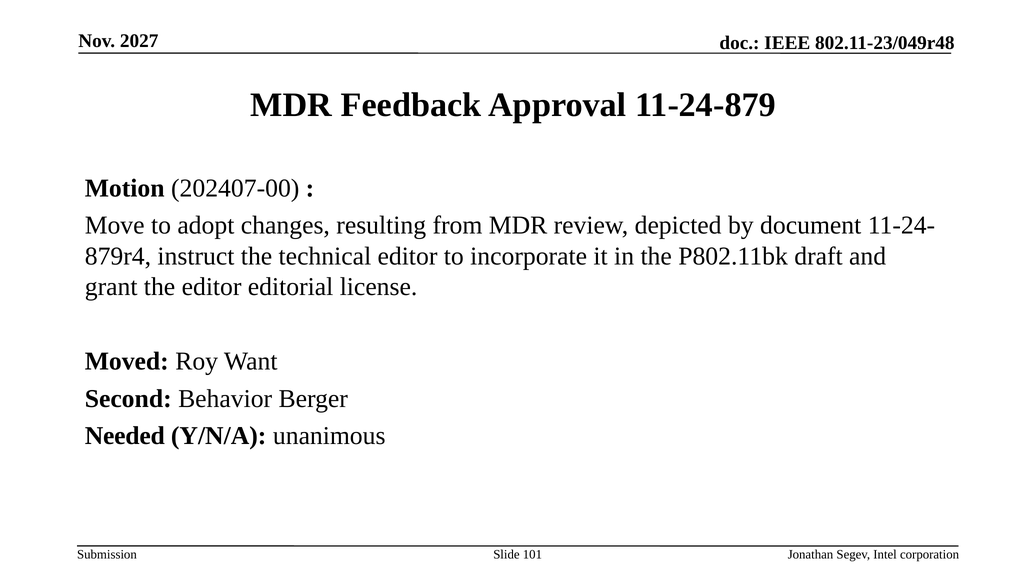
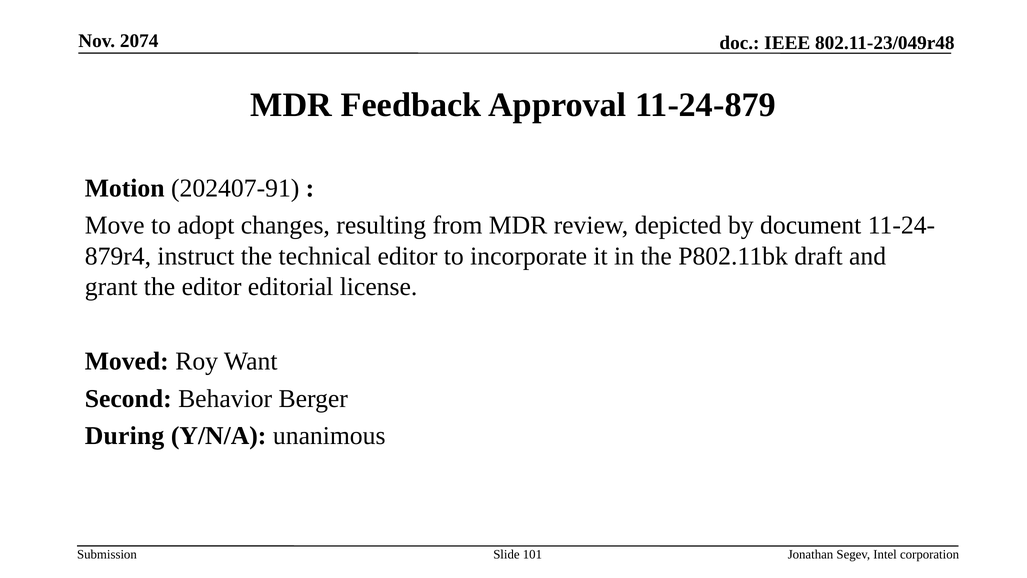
2027: 2027 -> 2074
202407-00: 202407-00 -> 202407-91
Needed: Needed -> During
